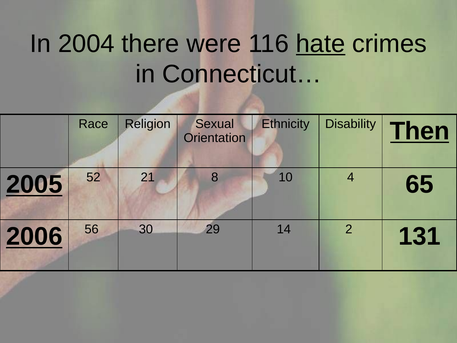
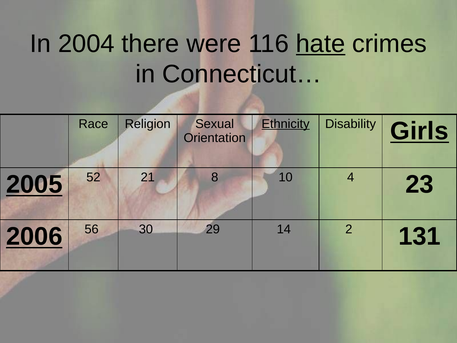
Ethnicity underline: none -> present
Then: Then -> Girls
65: 65 -> 23
